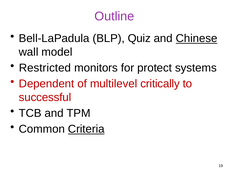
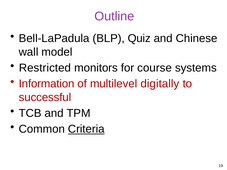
Chinese underline: present -> none
protect: protect -> course
Dependent: Dependent -> Information
critically: critically -> digitally
